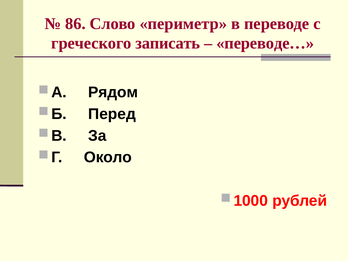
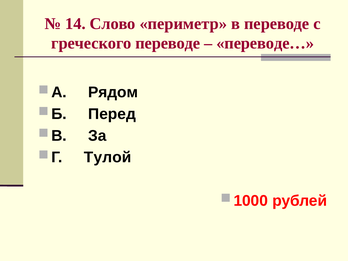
86: 86 -> 14
греческого записать: записать -> переводе
Около: Около -> Тулой
